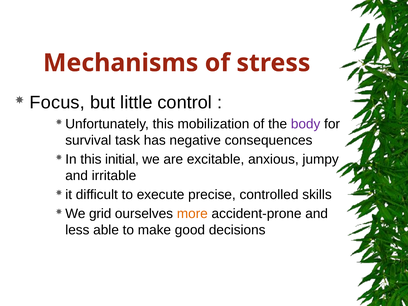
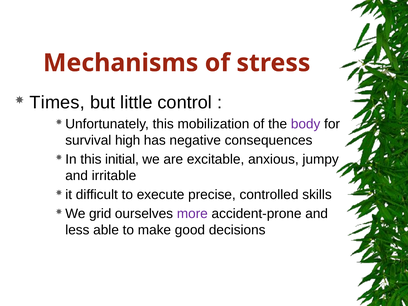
Focus: Focus -> Times
task: task -> high
more colour: orange -> purple
